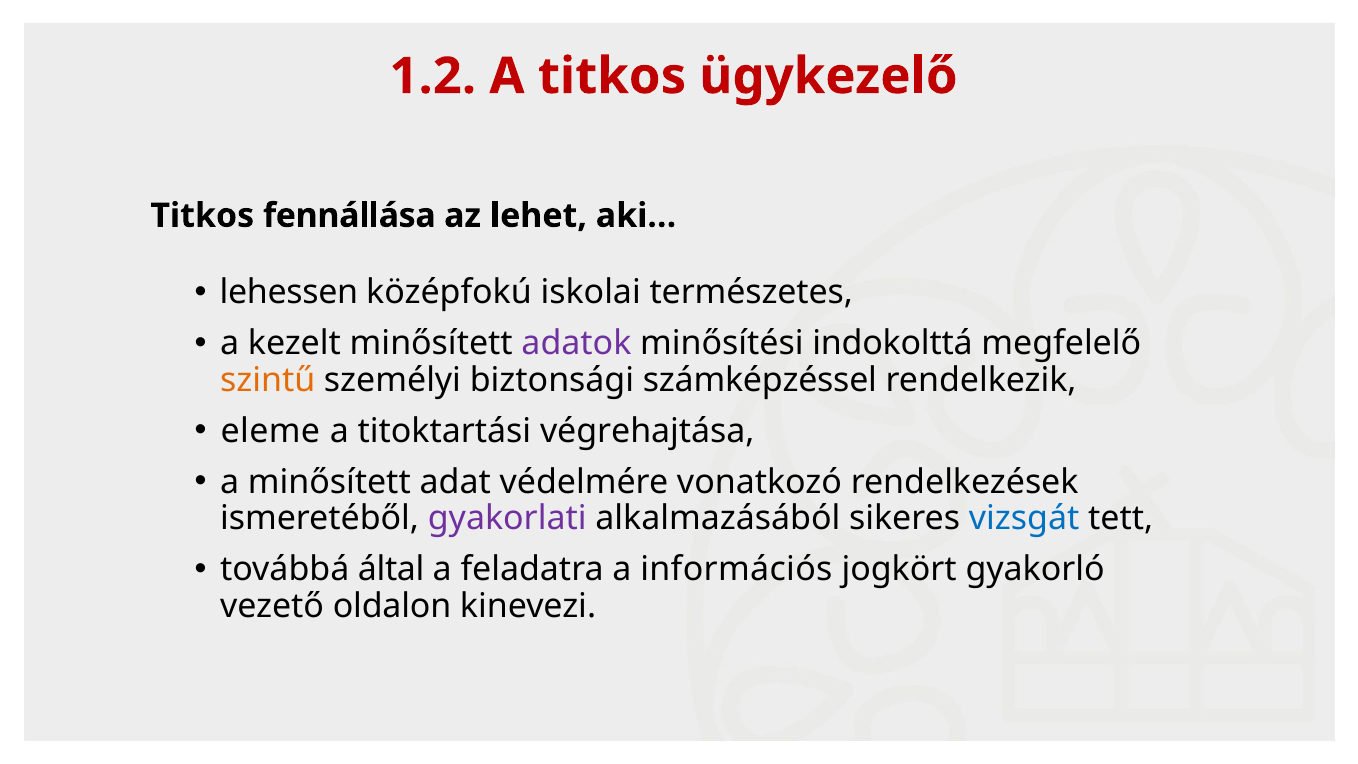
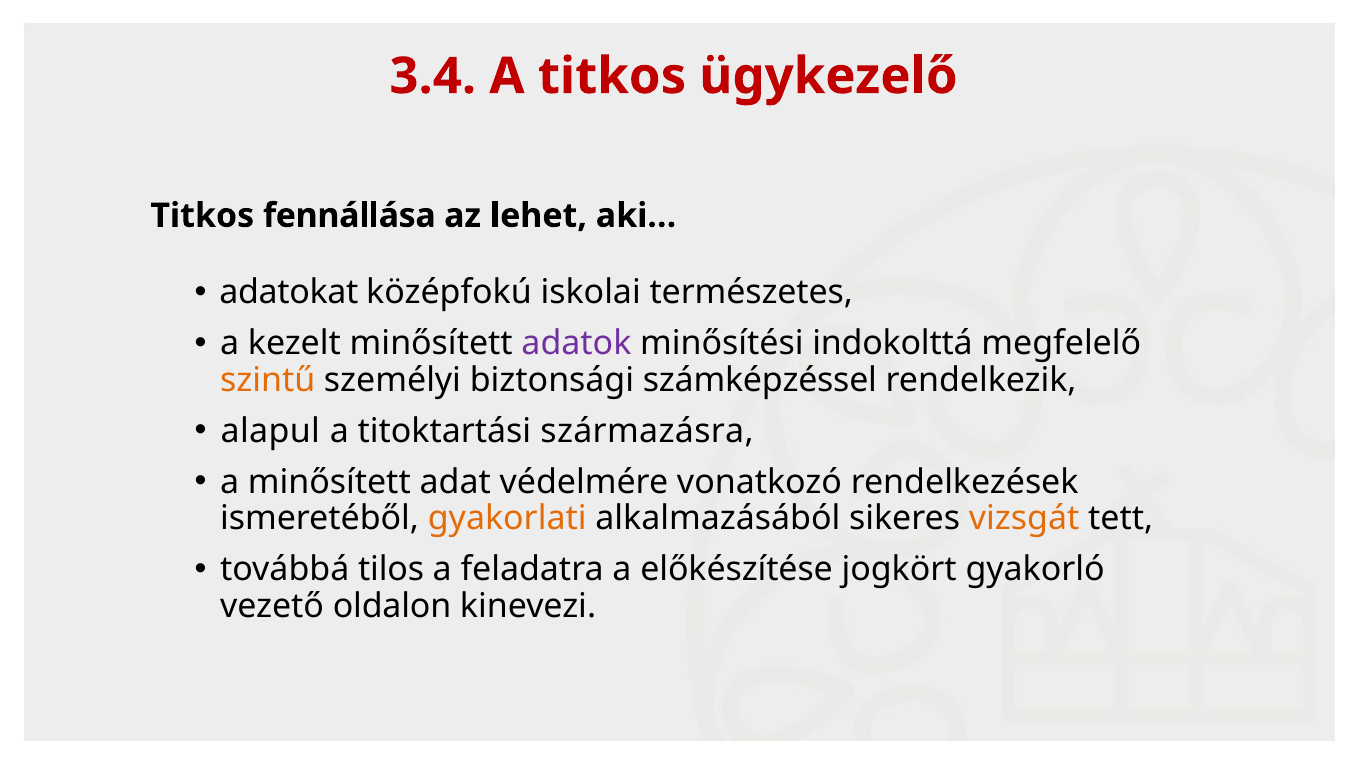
1.2: 1.2 -> 3.4
lehessen: lehessen -> adatokat
eleme: eleme -> alapul
végrehajtása: végrehajtása -> származásra
gyakorlati colour: purple -> orange
vizsgát colour: blue -> orange
által: által -> tilos
információs: információs -> előkészítése
